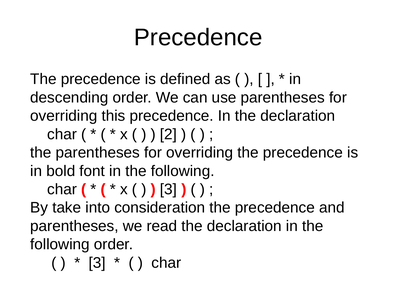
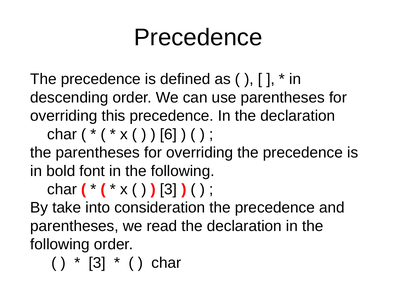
2: 2 -> 6
